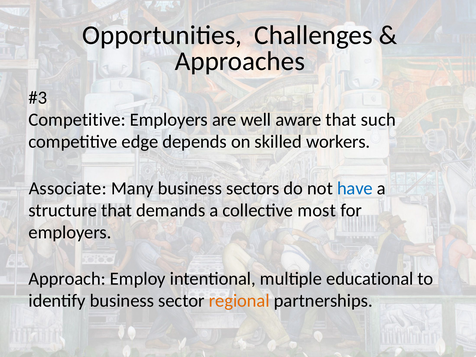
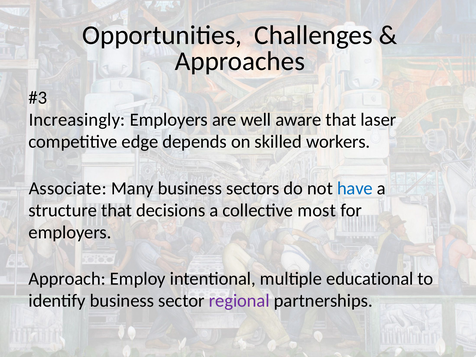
Competitive at (77, 120): Competitive -> Increasingly
such: such -> laser
demands: demands -> decisions
regional colour: orange -> purple
